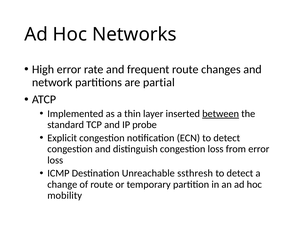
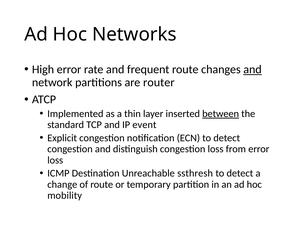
and at (252, 69) underline: none -> present
partial: partial -> router
probe: probe -> event
